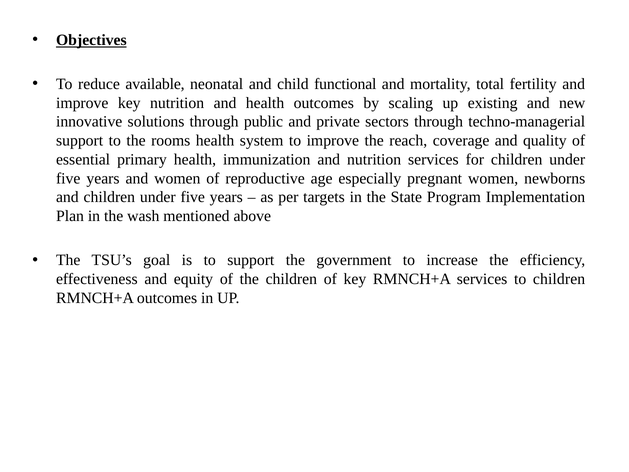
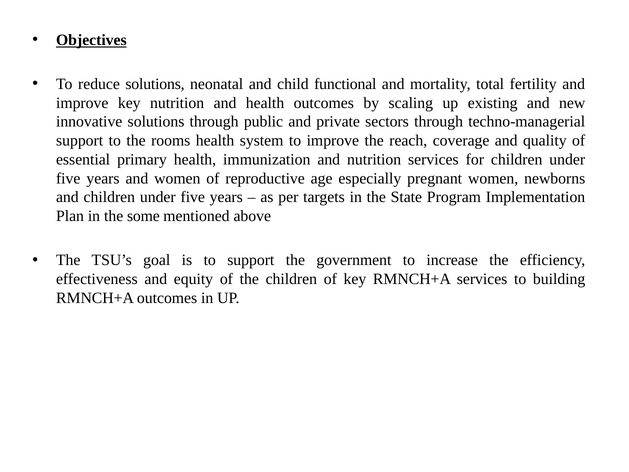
reduce available: available -> solutions
wash: wash -> some
to children: children -> building
